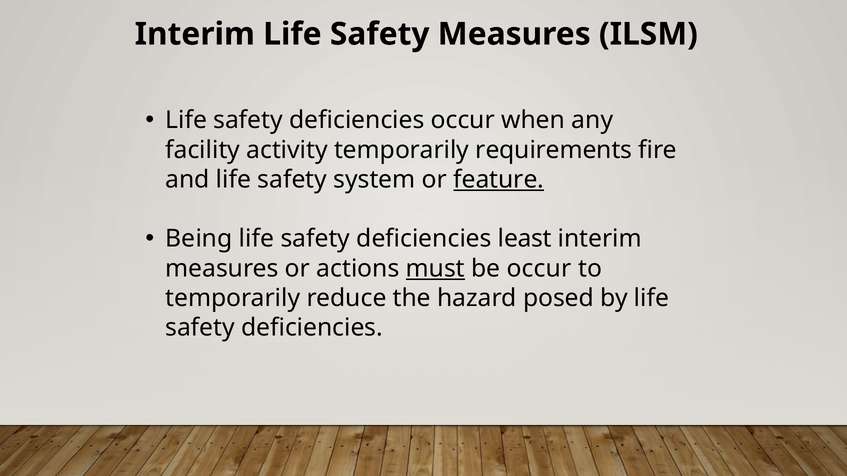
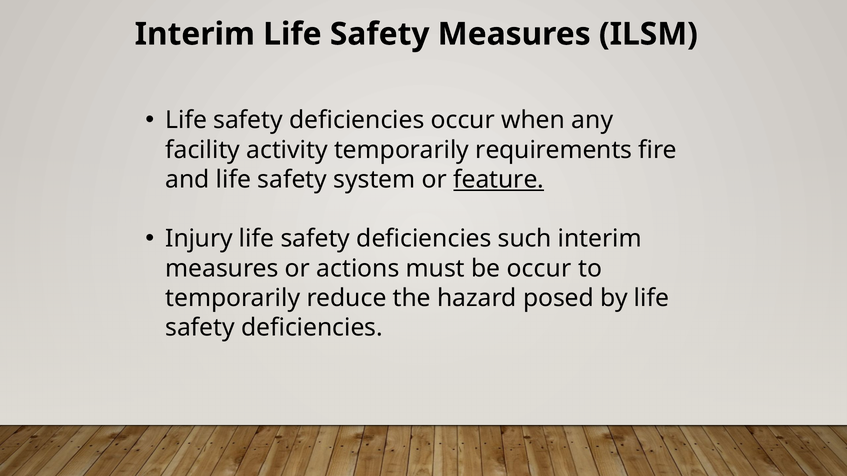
Being: Being -> Injury
least: least -> such
must underline: present -> none
